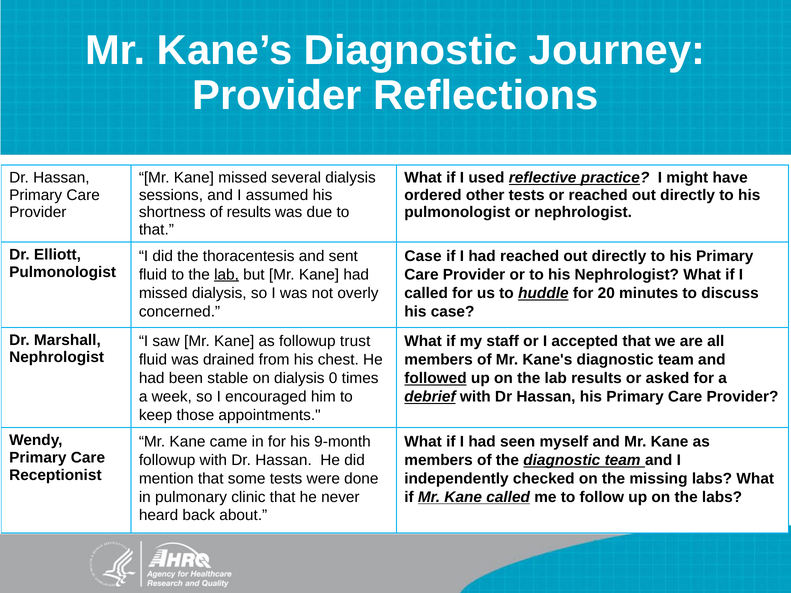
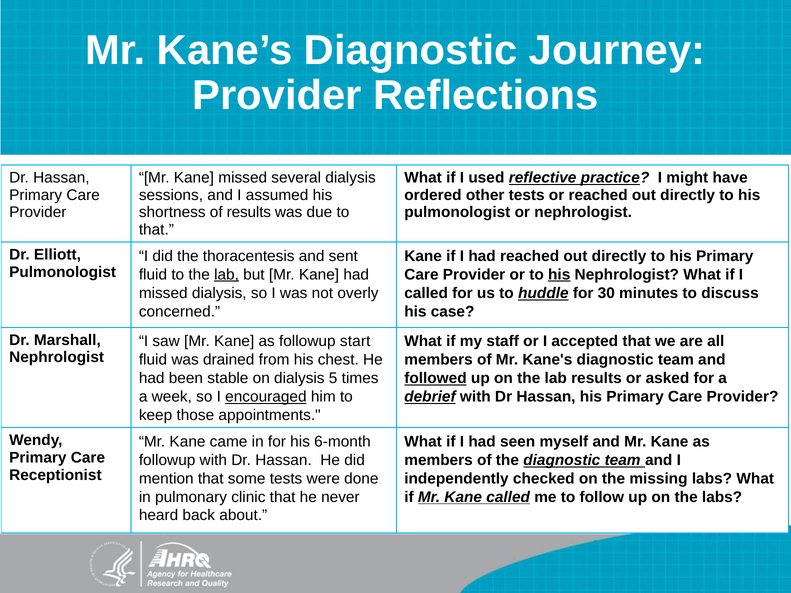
Case at (423, 256): Case -> Kane
his at (559, 275) underline: none -> present
20: 20 -> 30
trust: trust -> start
0: 0 -> 5
encouraged underline: none -> present
9-month: 9-month -> 6-month
